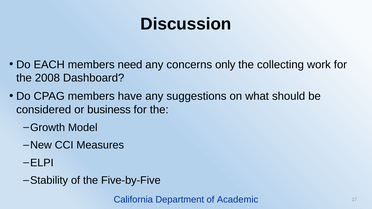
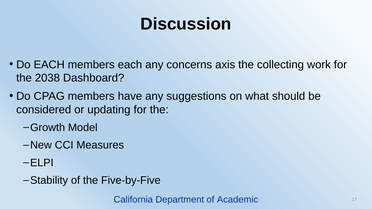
members need: need -> each
only: only -> axis
2008: 2008 -> 2038
business: business -> updating
